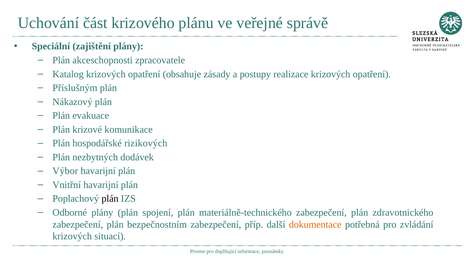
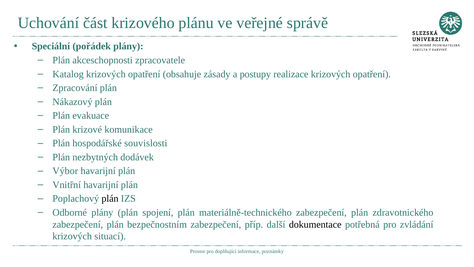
zajištění: zajištění -> pořádek
Příslušným: Příslušným -> Zpracování
rizikových: rizikových -> souvislosti
dokumentace colour: orange -> black
